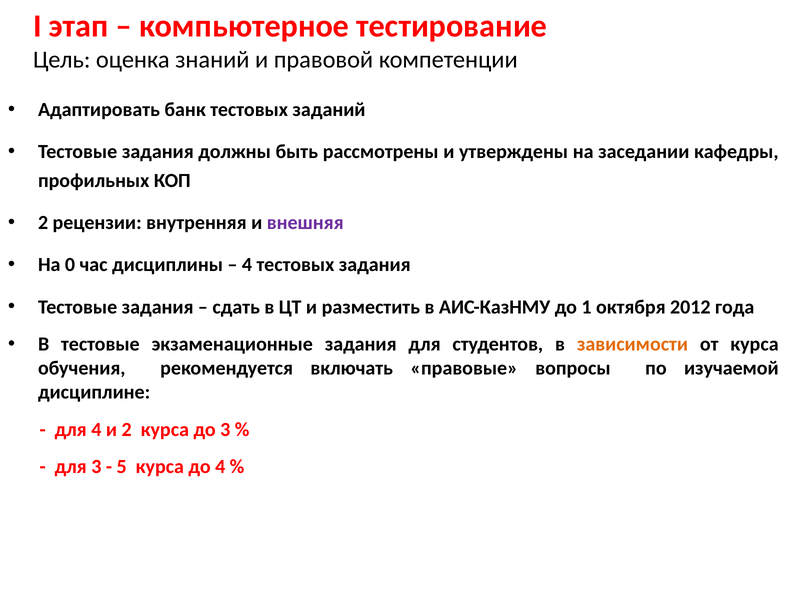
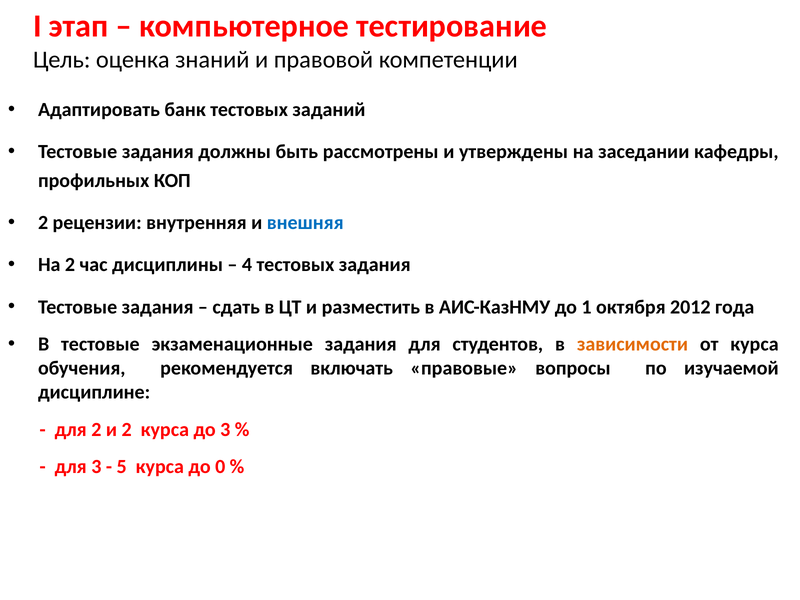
внешняя colour: purple -> blue
На 0: 0 -> 2
для 4: 4 -> 2
до 4: 4 -> 0
